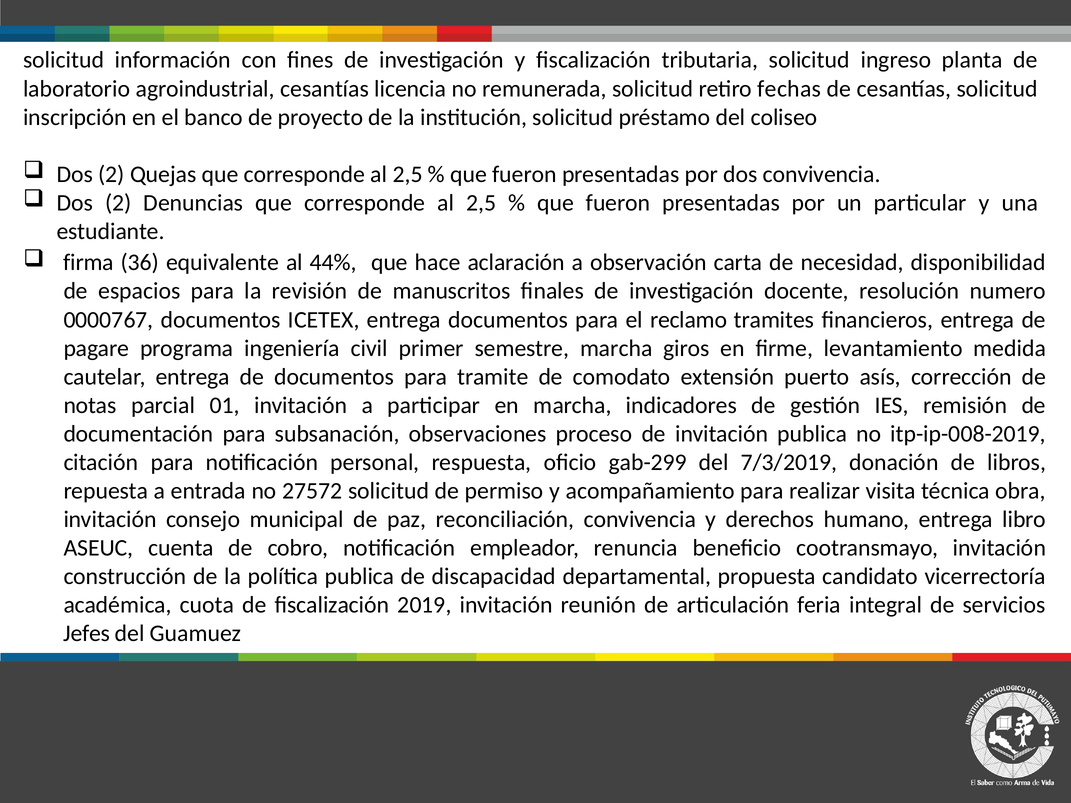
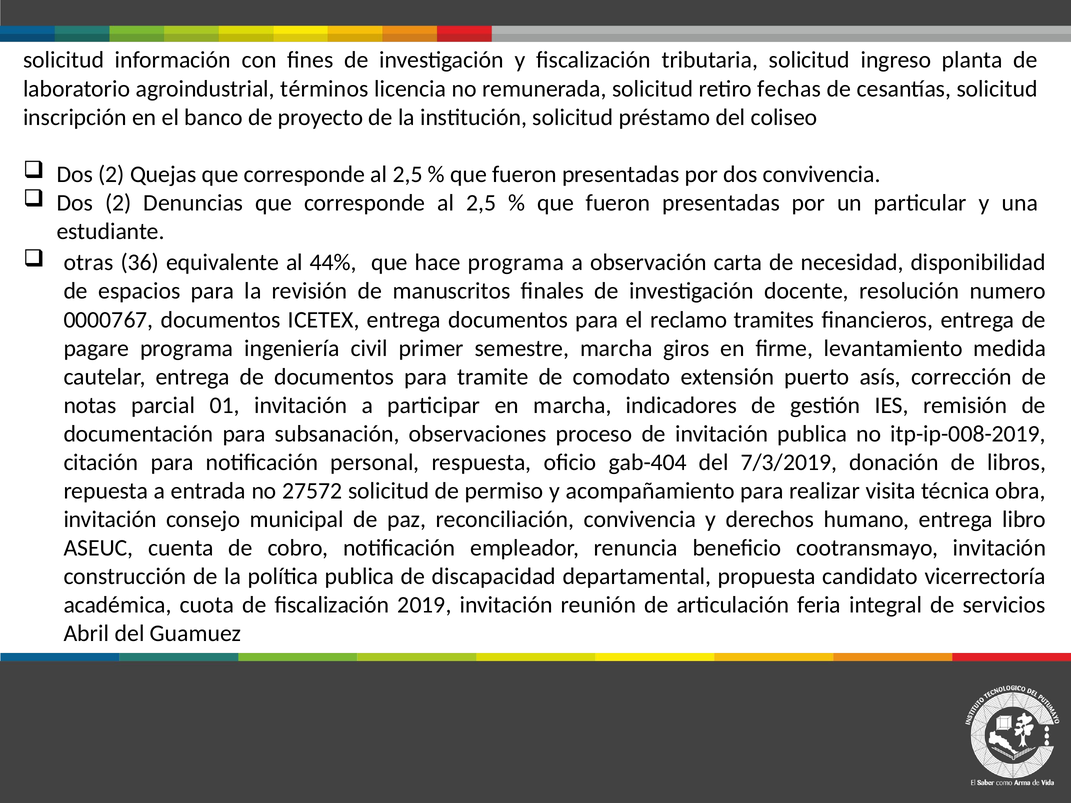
agroindustrial cesantías: cesantías -> términos
firma: firma -> otras
hace aclaración: aclaración -> programa
gab-299: gab-299 -> gab-404
Jefes: Jefes -> Abril
